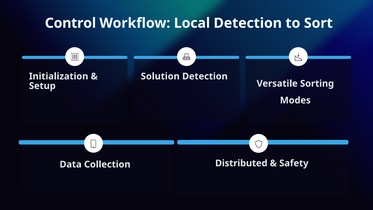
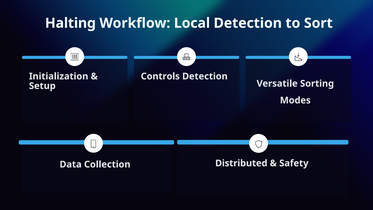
Control: Control -> Halting
Solution: Solution -> Controls
